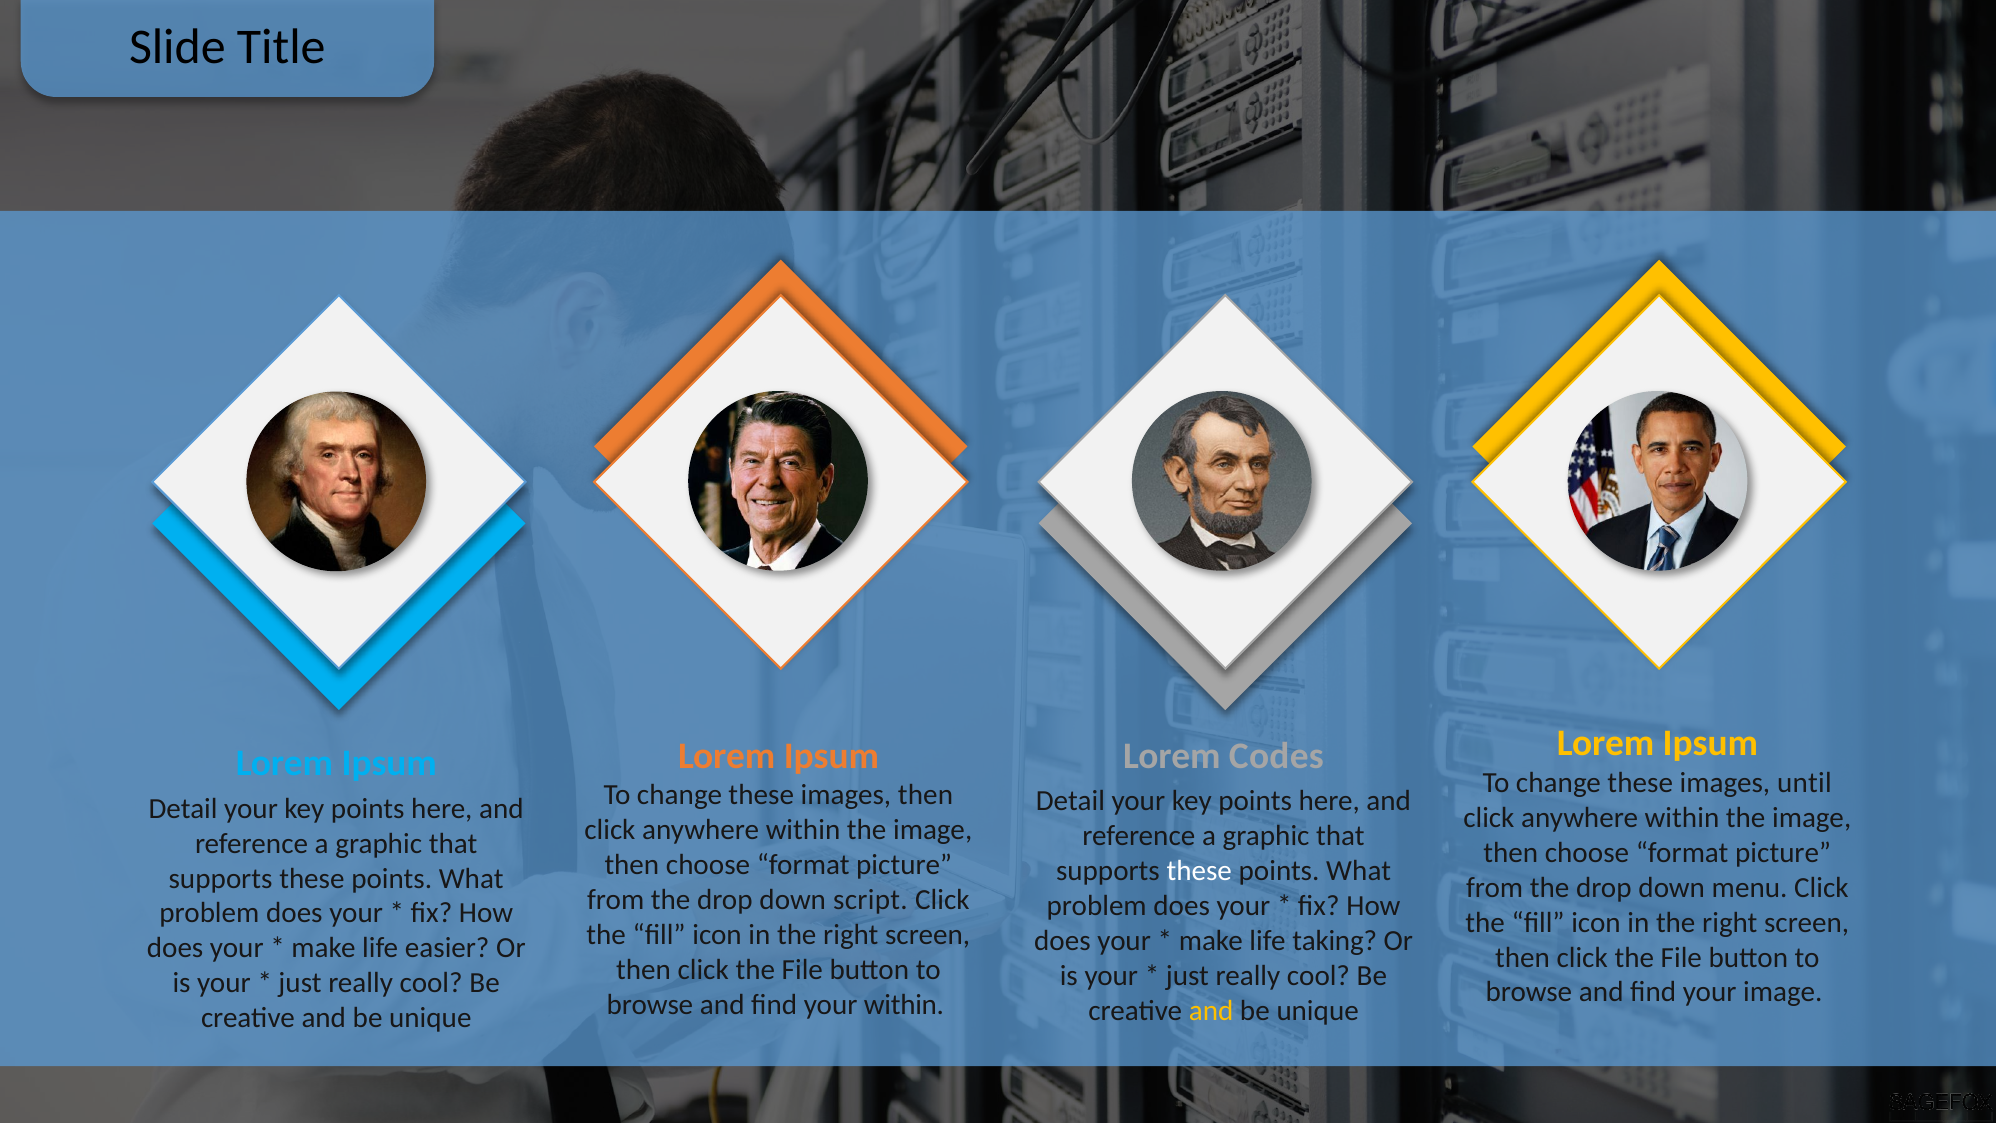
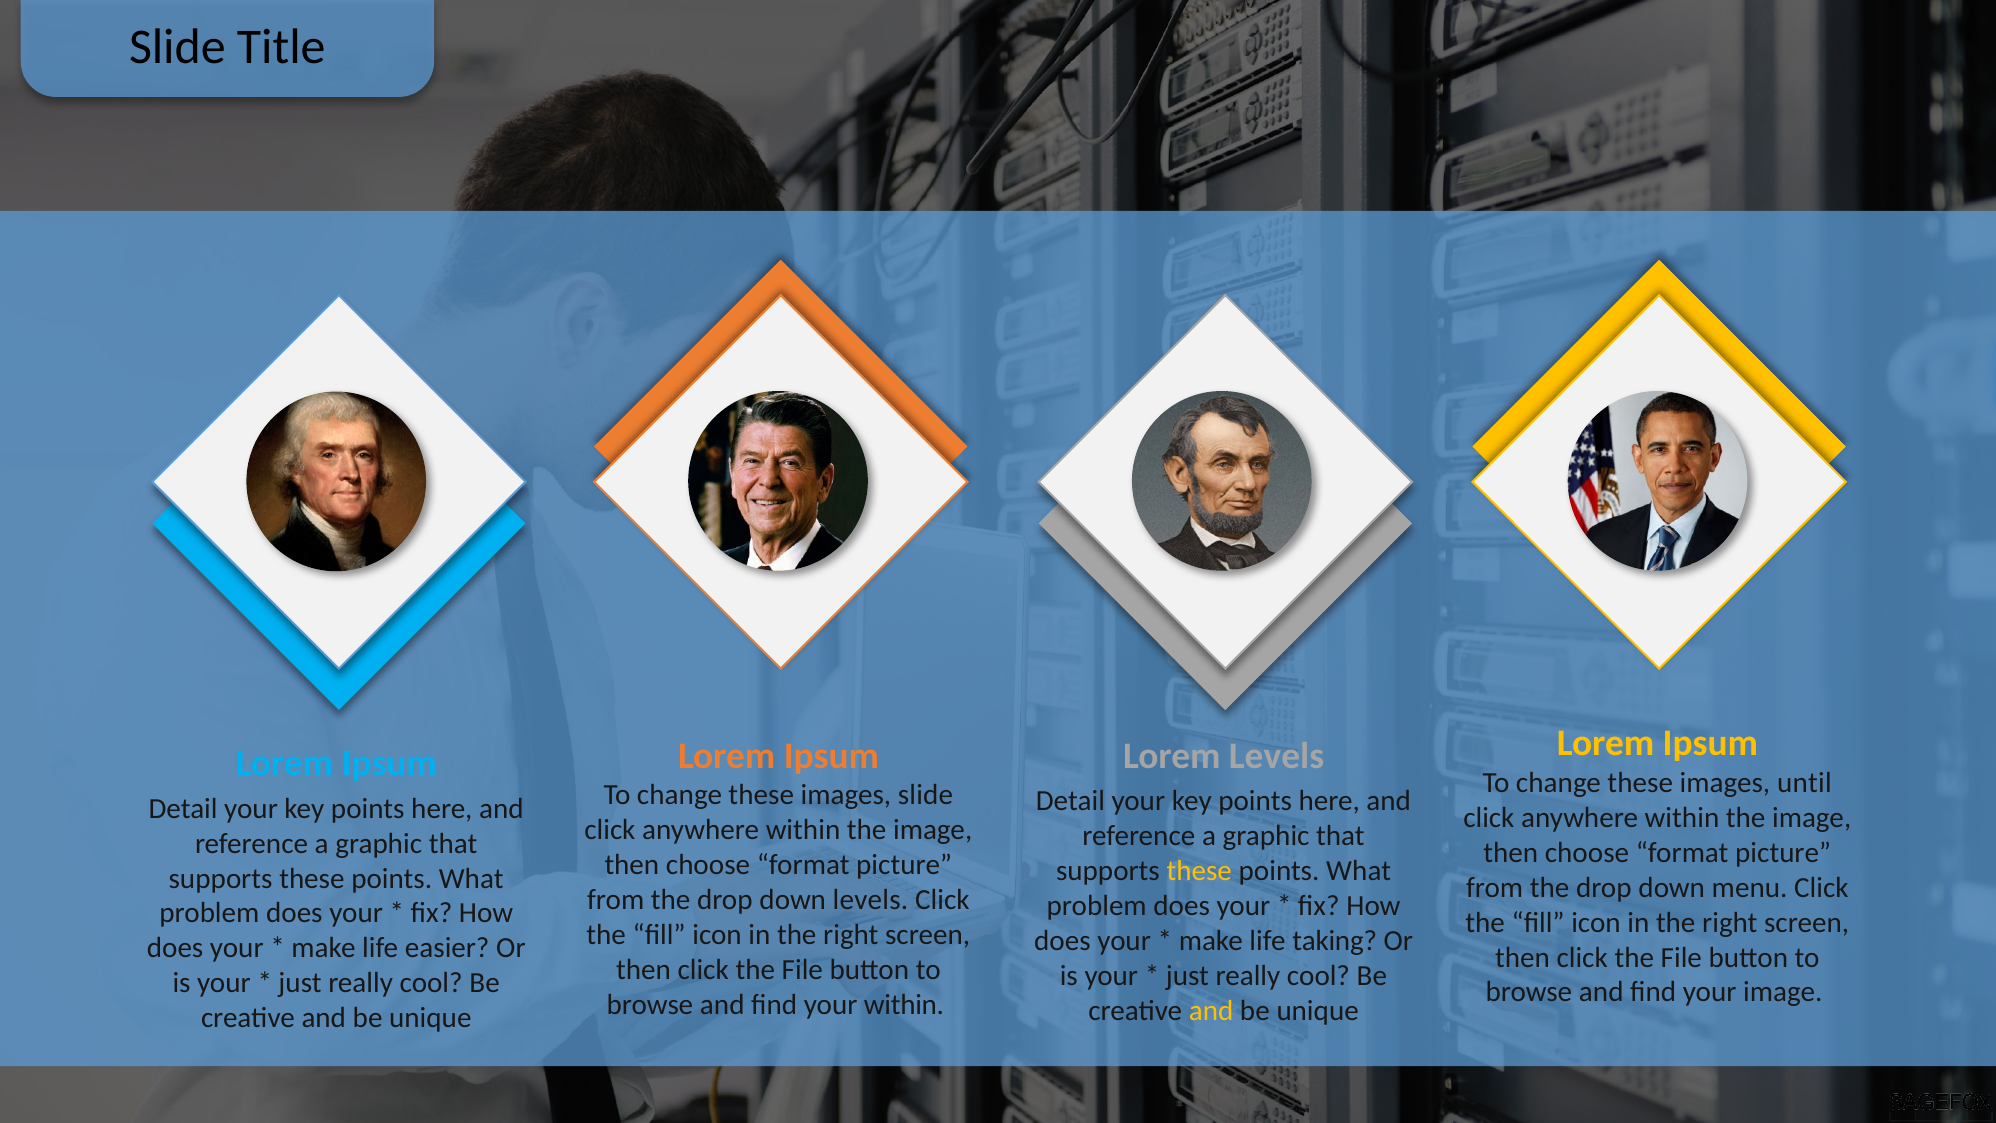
Lorem Codes: Codes -> Levels
images then: then -> slide
these at (1199, 871) colour: white -> yellow
down script: script -> levels
